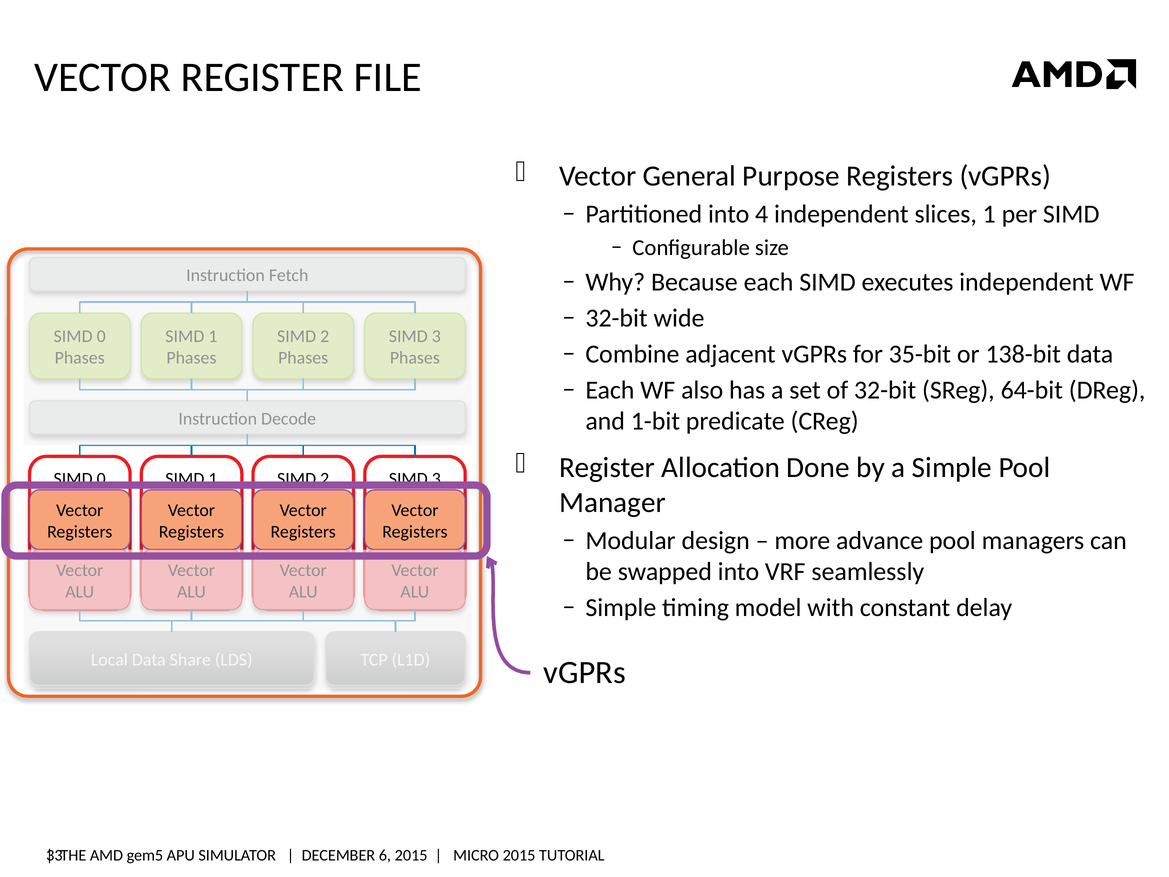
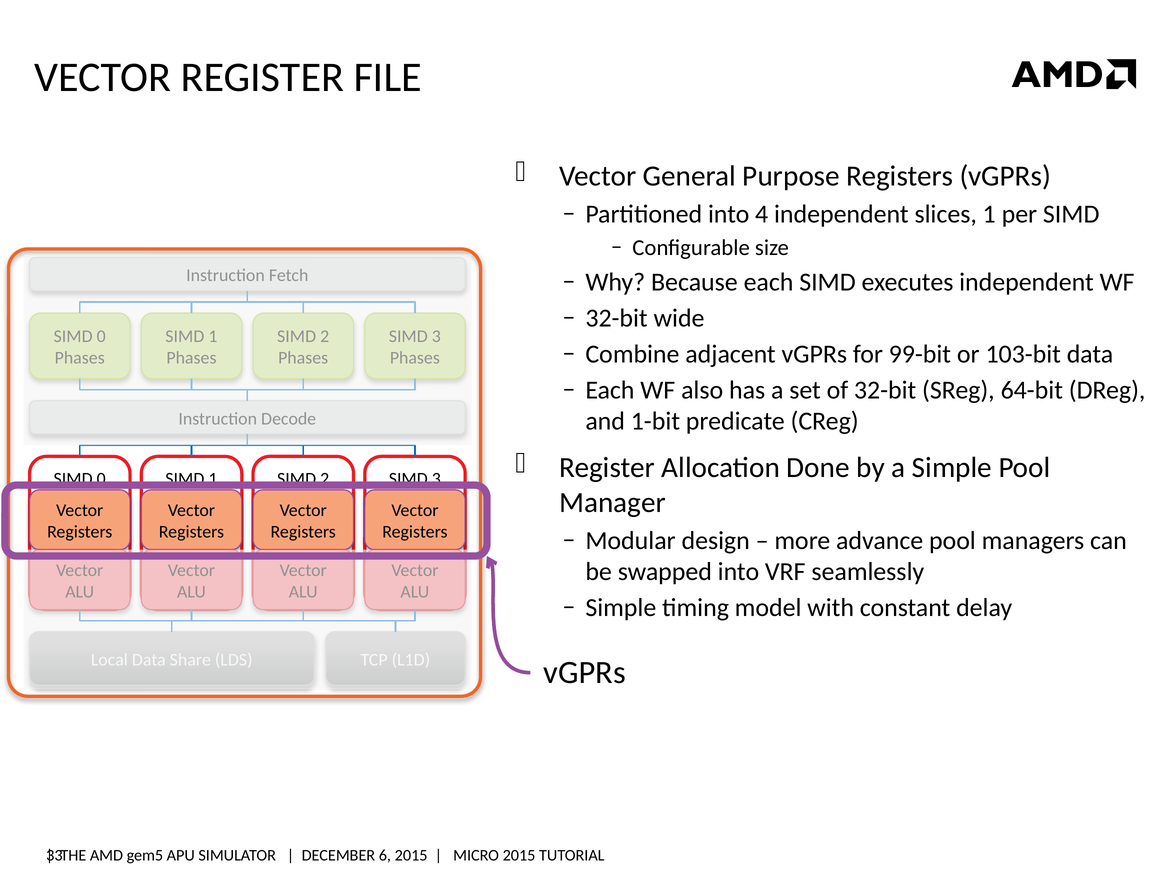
35-bit: 35-bit -> 99-bit
138-bit: 138-bit -> 103-bit
